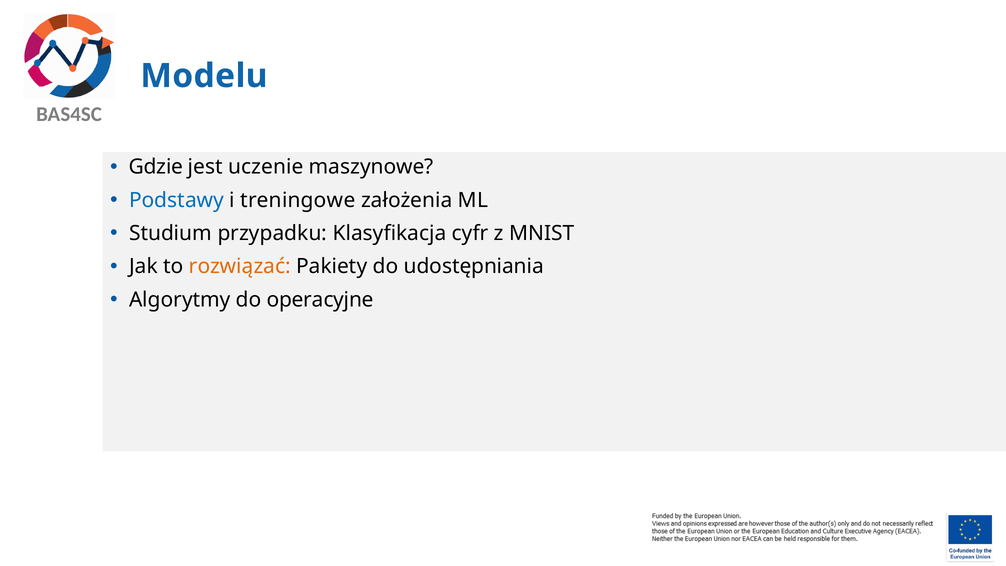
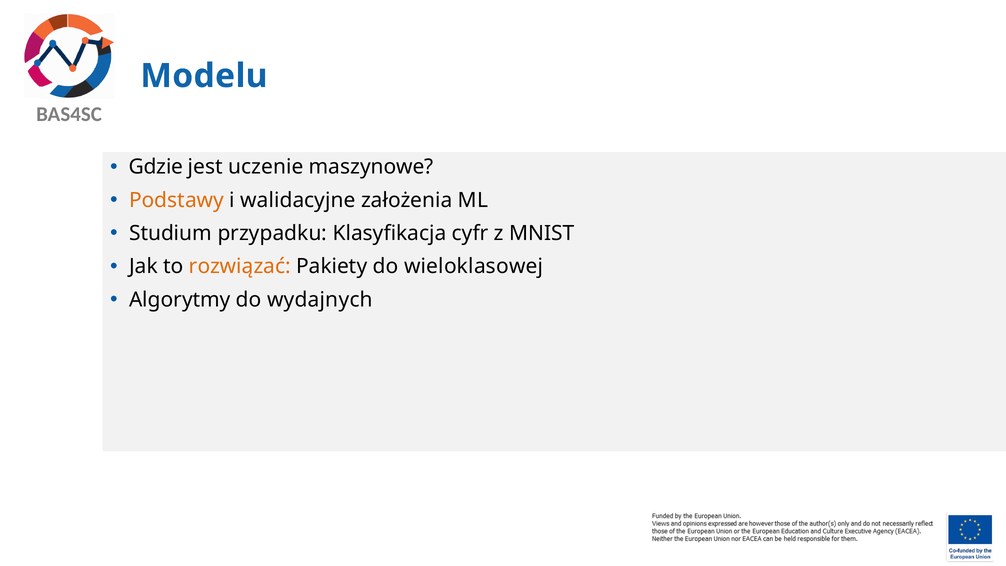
Podstawy colour: blue -> orange
treningowe: treningowe -> walidacyjne
udostępniania: udostępniania -> wieloklasowej
operacyjne: operacyjne -> wydajnych
